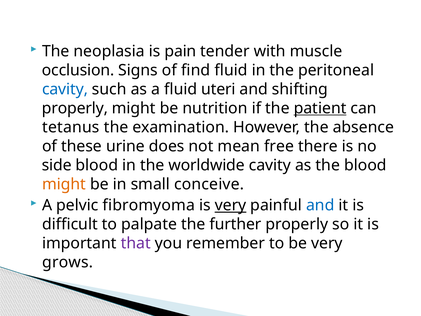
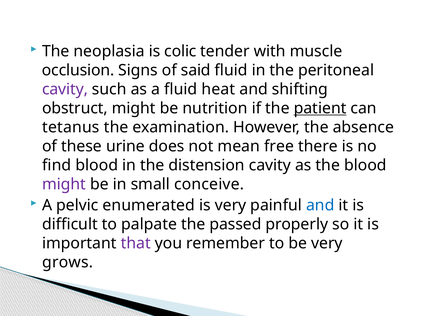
pain: pain -> colic
find: find -> said
cavity at (65, 89) colour: blue -> purple
uteri: uteri -> heat
properly at (75, 108): properly -> obstruct
side: side -> find
worldwide: worldwide -> distension
might at (64, 184) colour: orange -> purple
fibromyoma: fibromyoma -> enumerated
very at (231, 205) underline: present -> none
further: further -> passed
